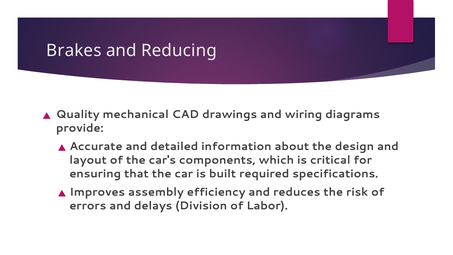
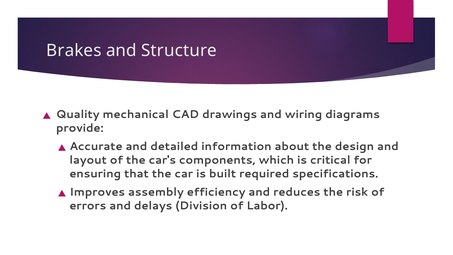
Reducing: Reducing -> Structure
